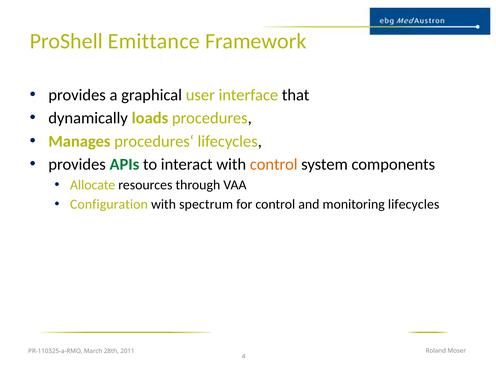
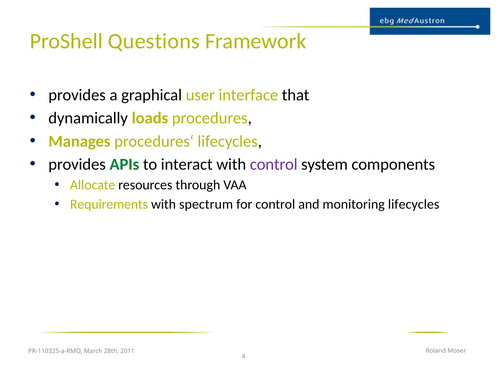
Emittance: Emittance -> Questions
control at (274, 164) colour: orange -> purple
Configuration: Configuration -> Requirements
